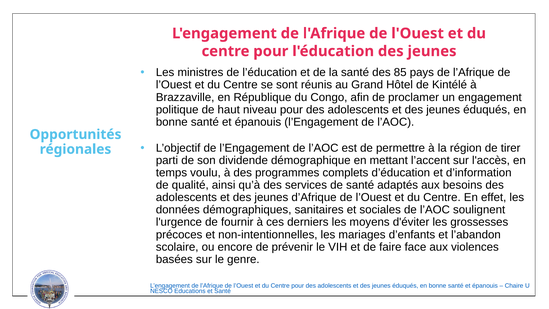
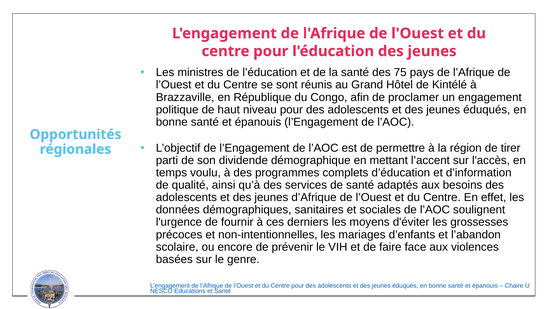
85: 85 -> 75
